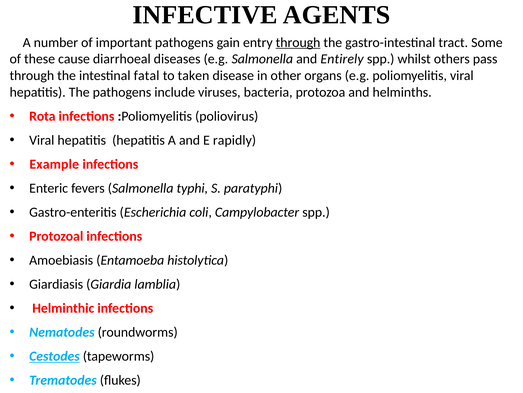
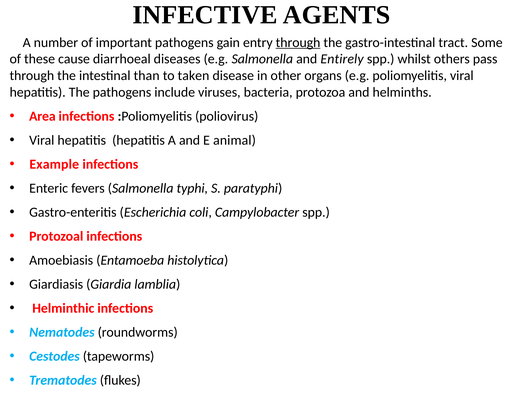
fatal: fatal -> than
Rota: Rota -> Area
rapidly: rapidly -> animal
Cestodes underline: present -> none
